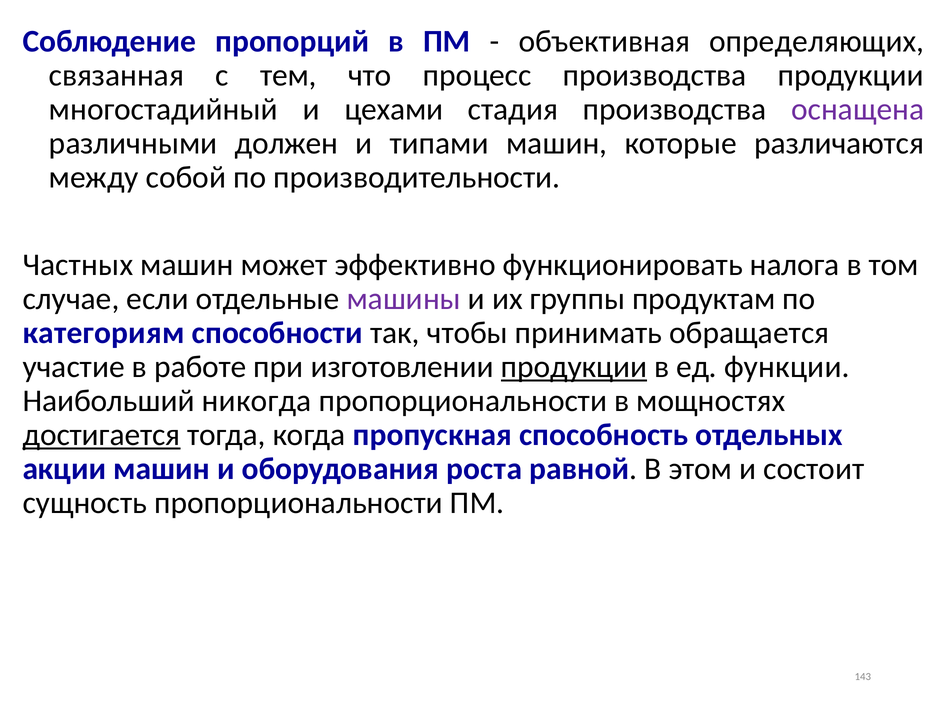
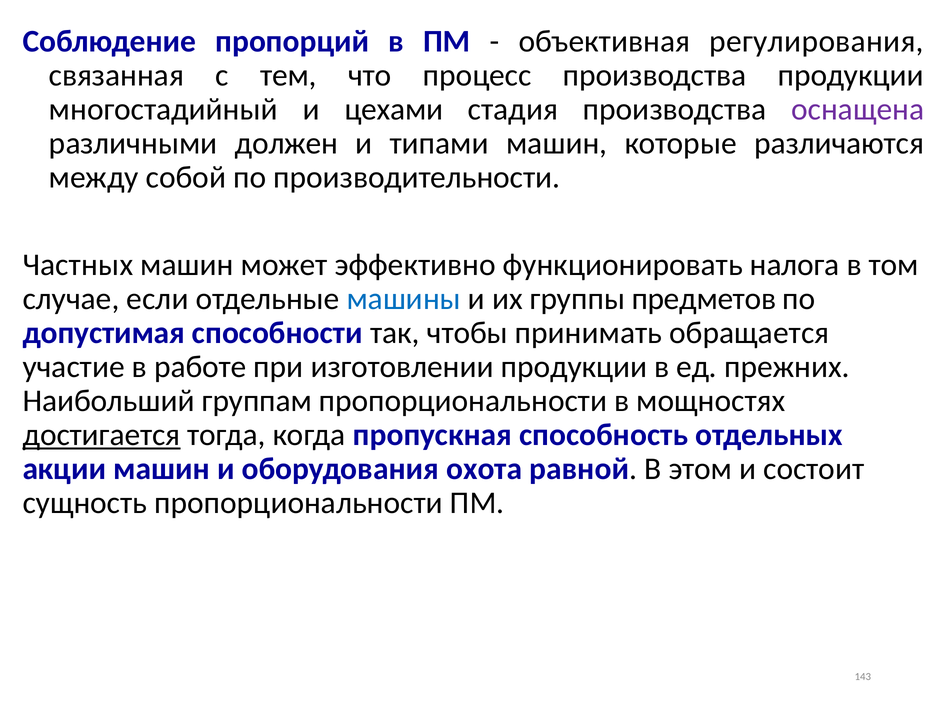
определяющих: определяющих -> регулирования
машины colour: purple -> blue
продуктам: продуктам -> предметов
категориям: категориям -> допустимая
продукции at (574, 367) underline: present -> none
функции: функции -> прежних
никогда: никогда -> группам
роста: роста -> охота
